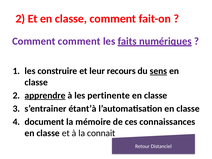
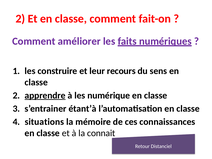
Comment comment: comment -> améliorer
sens underline: present -> none
pertinente: pertinente -> numérique
document: document -> situations
